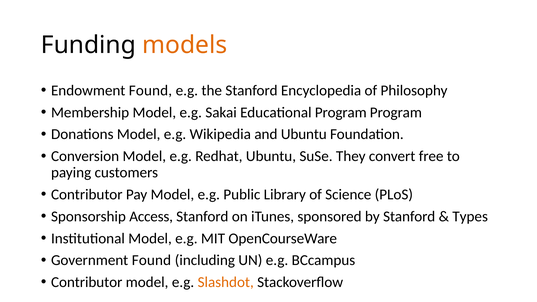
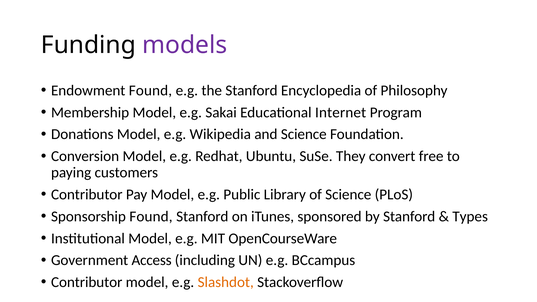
models colour: orange -> purple
Educational Program: Program -> Internet
and Ubuntu: Ubuntu -> Science
Sponsorship Access: Access -> Found
Government Found: Found -> Access
